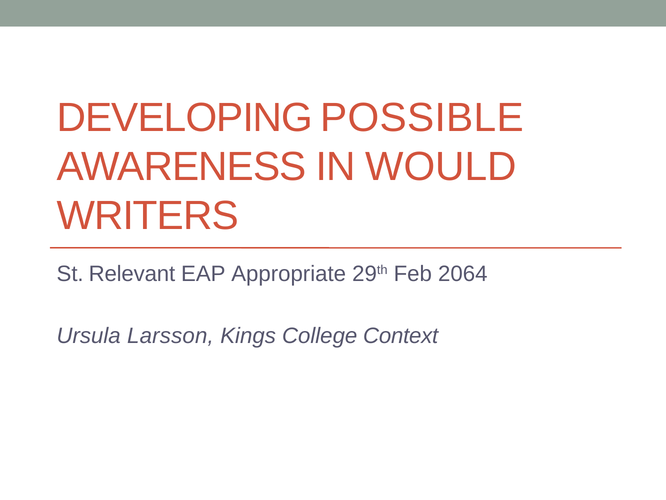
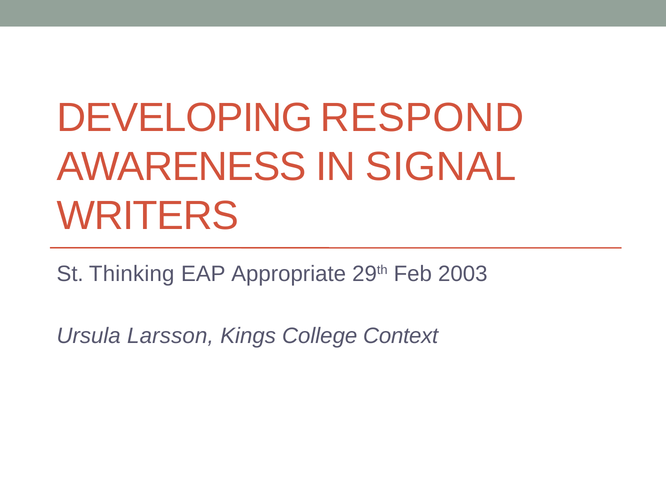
POSSIBLE: POSSIBLE -> RESPOND
WOULD: WOULD -> SIGNAL
Relevant: Relevant -> Thinking
2064: 2064 -> 2003
